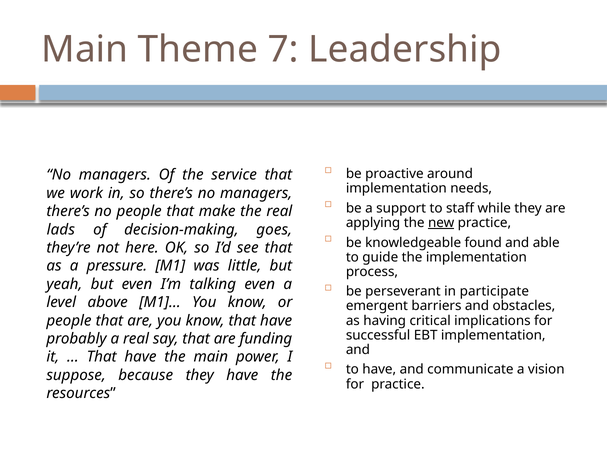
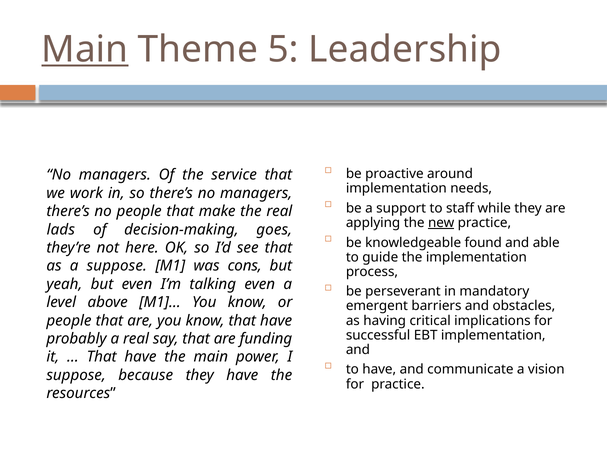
Main at (85, 50) underline: none -> present
7: 7 -> 5
a pressure: pressure -> suppose
little: little -> cons
participate: participate -> mandatory
